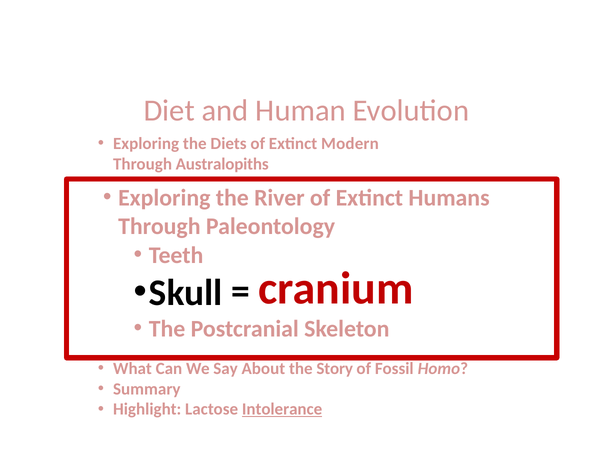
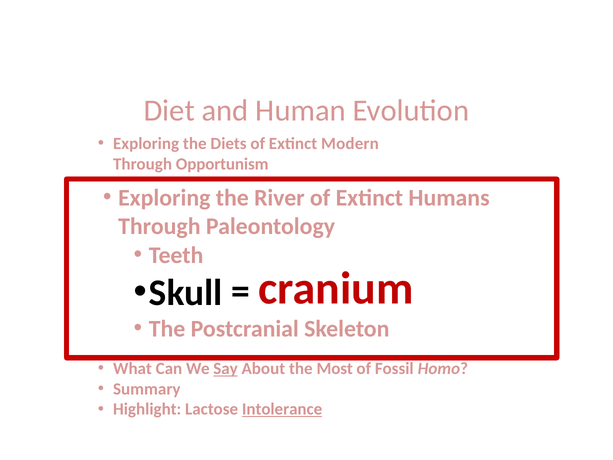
Australopiths: Australopiths -> Opportunism
Say underline: none -> present
Story: Story -> Most
